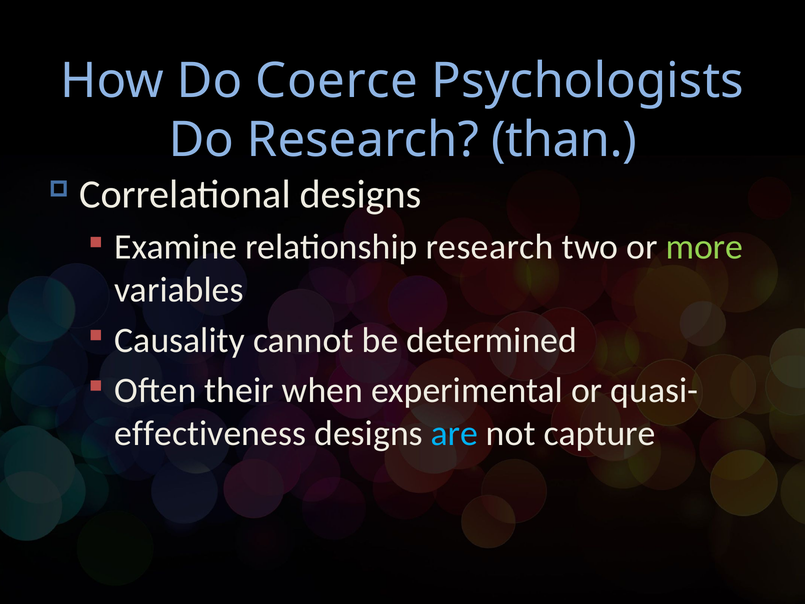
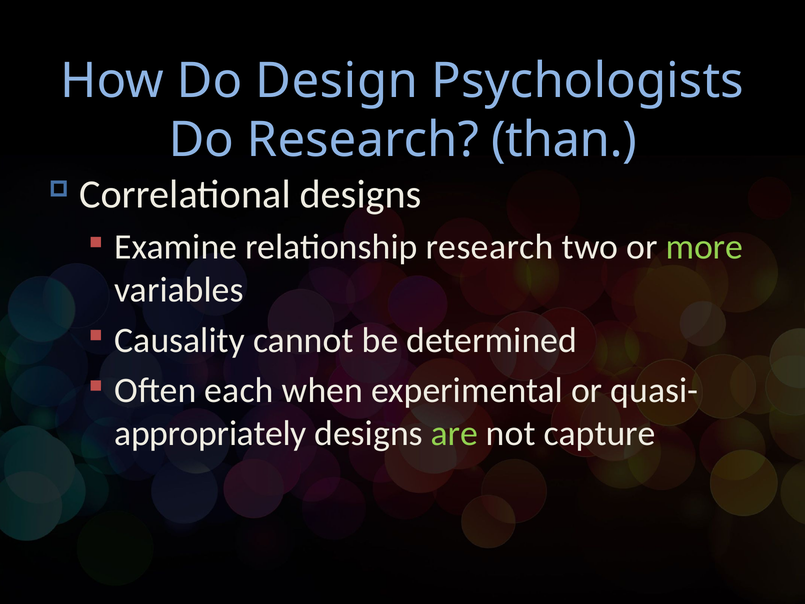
Coerce: Coerce -> Design
their: their -> each
effectiveness: effectiveness -> appropriately
are colour: light blue -> light green
